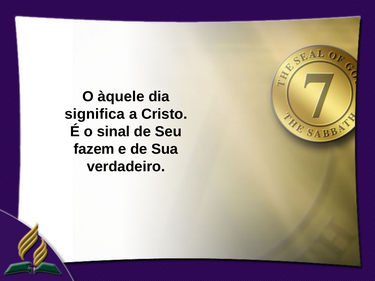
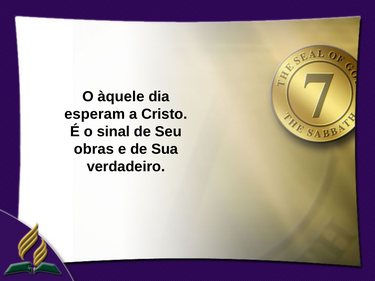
significa: significa -> esperam
fazem: fazem -> obras
